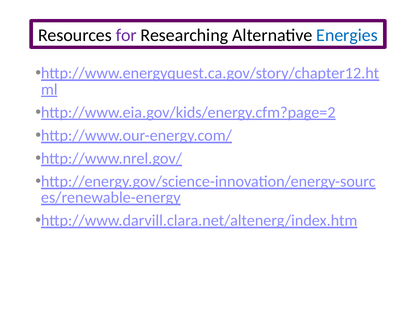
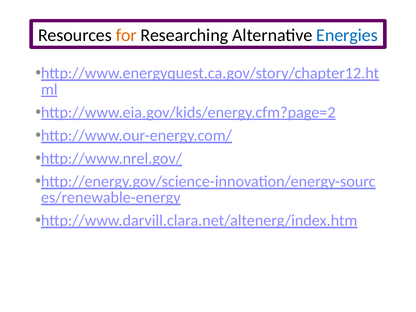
for colour: purple -> orange
